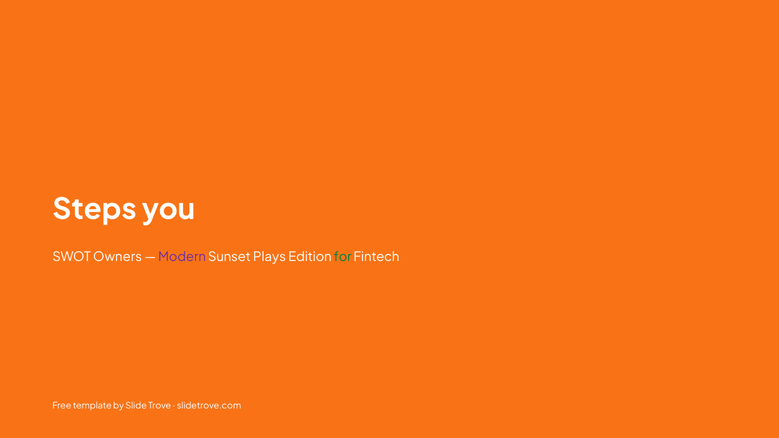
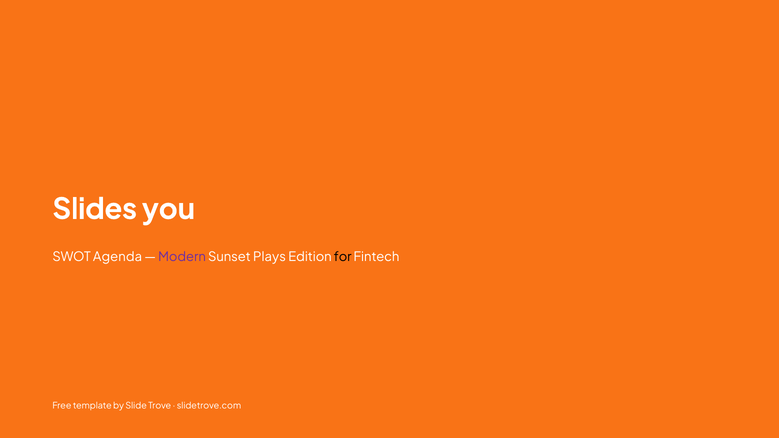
Steps: Steps -> Slides
Owners: Owners -> Agenda
for colour: green -> black
